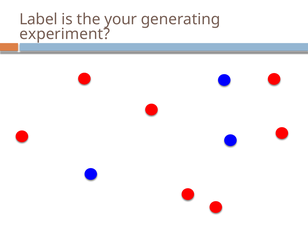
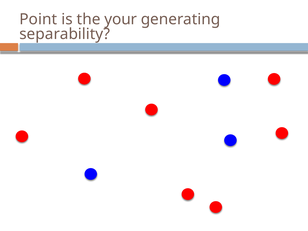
Label: Label -> Point
experiment: experiment -> separability
